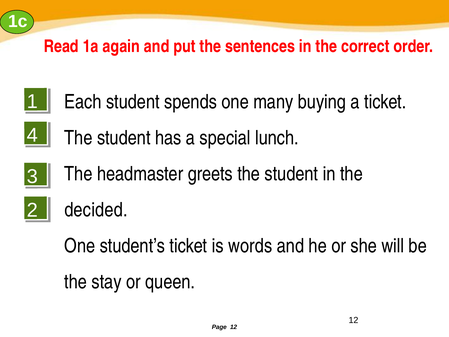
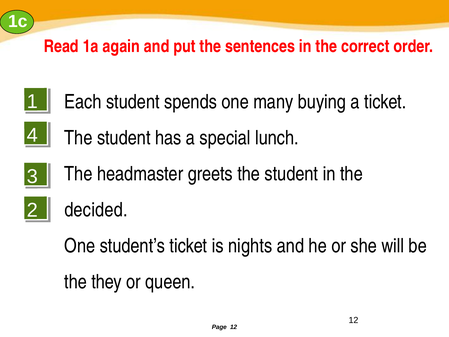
words: words -> nights
stay: stay -> they
